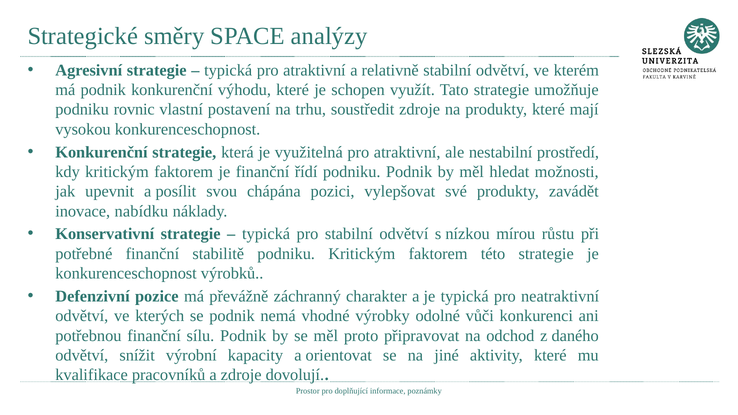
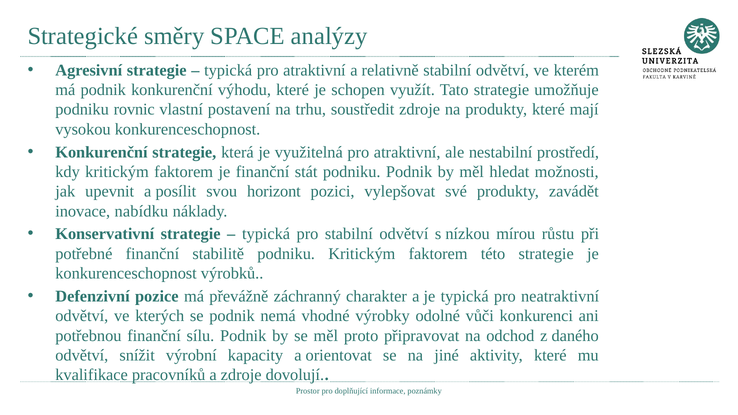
řídí: řídí -> stát
chápána: chápána -> horizont
